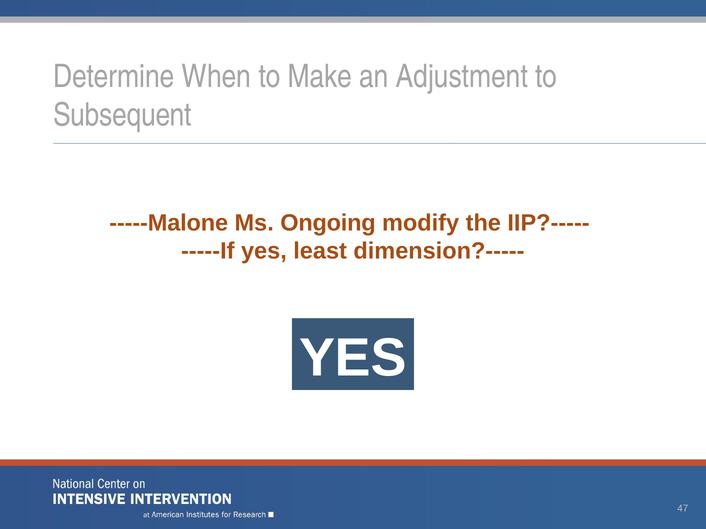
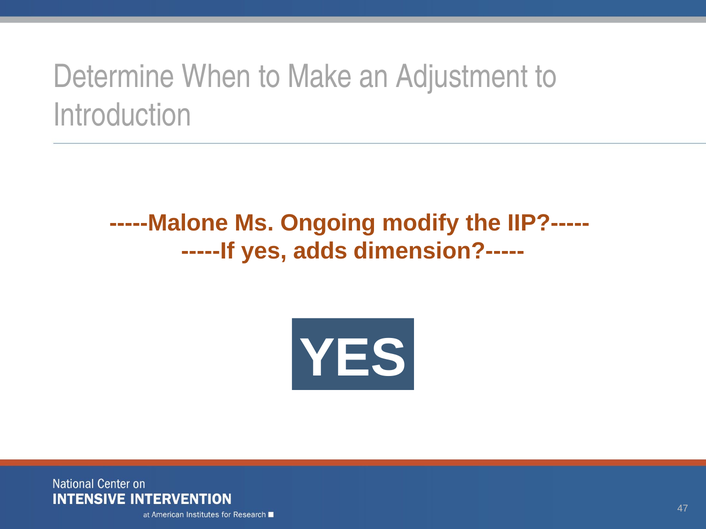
Subsequent: Subsequent -> Introduction
least: least -> adds
